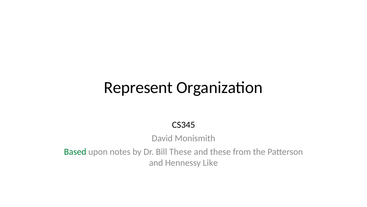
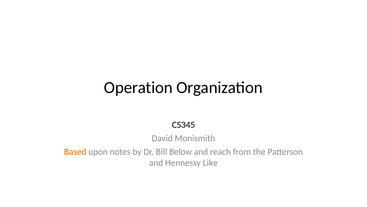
Represent: Represent -> Operation
Based colour: green -> orange
Bill These: These -> Below
and these: these -> reach
